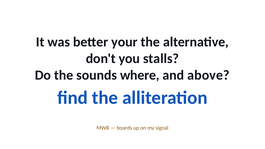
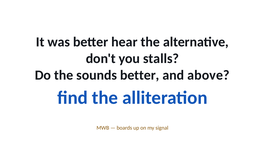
your: your -> hear
sounds where: where -> better
